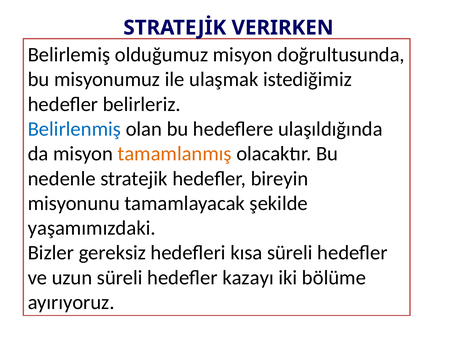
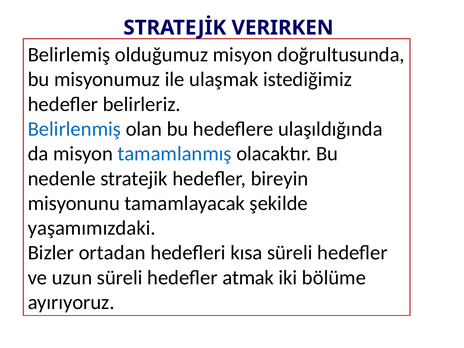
tamamlanmış colour: orange -> blue
gereksiz: gereksiz -> ortadan
kazayı: kazayı -> atmak
